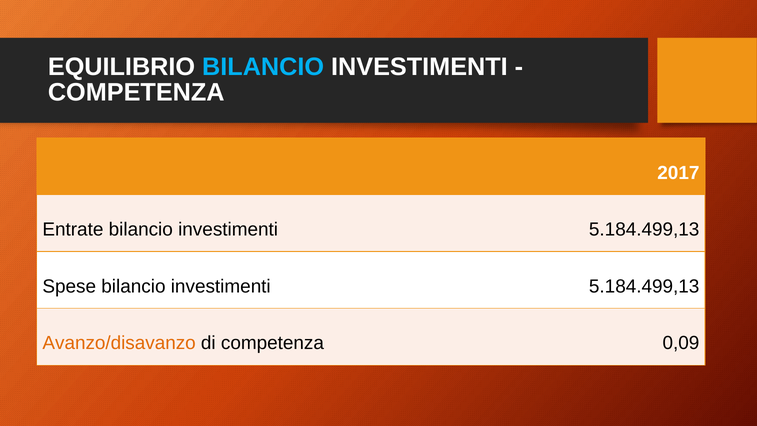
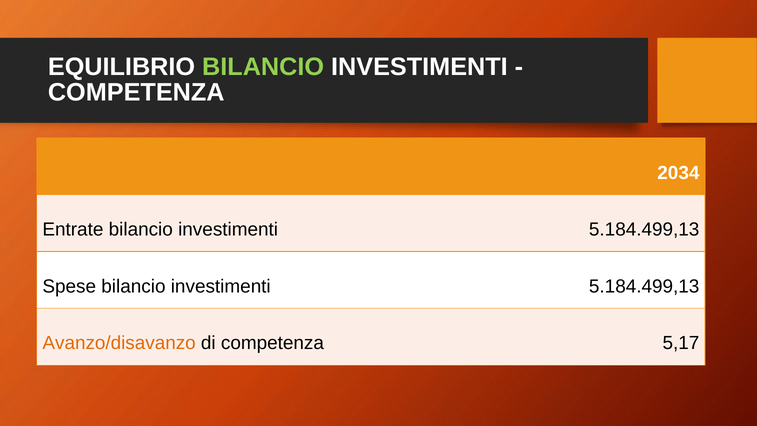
BILANCIO at (263, 67) colour: light blue -> light green
2017: 2017 -> 2034
0,09: 0,09 -> 5,17
